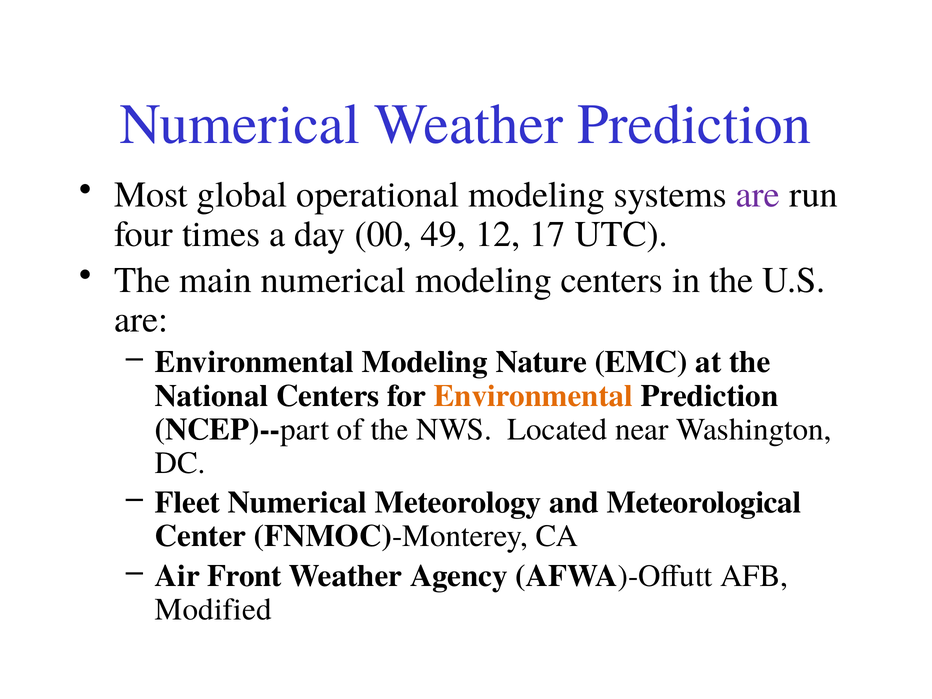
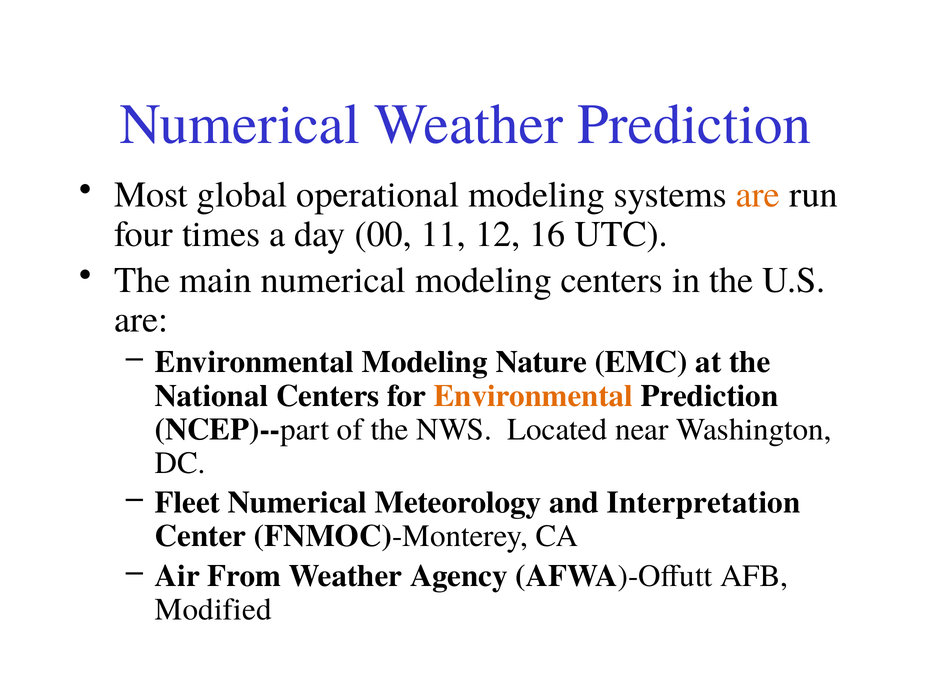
are at (758, 195) colour: purple -> orange
49: 49 -> 11
17: 17 -> 16
Meteorological: Meteorological -> Interpretation
Front: Front -> From
